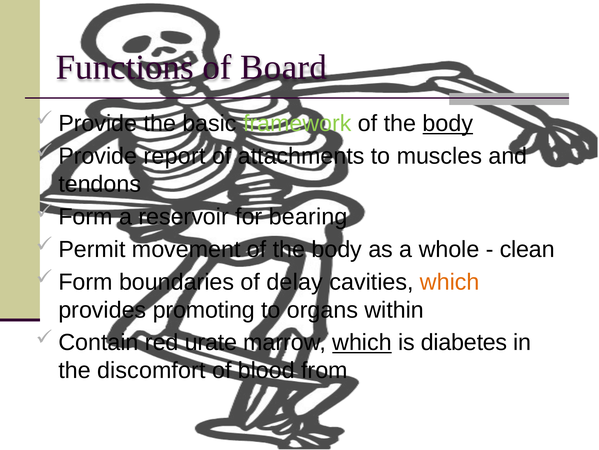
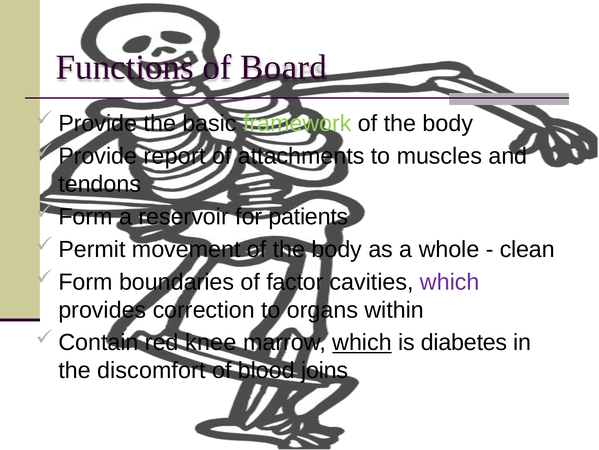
body at (448, 123) underline: present -> none
bearing: bearing -> patients
delay: delay -> factor
which at (450, 282) colour: orange -> purple
promoting: promoting -> correction
urate: urate -> knee
from: from -> joins
